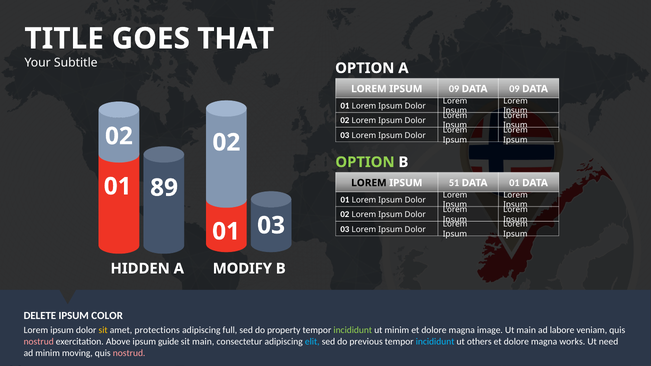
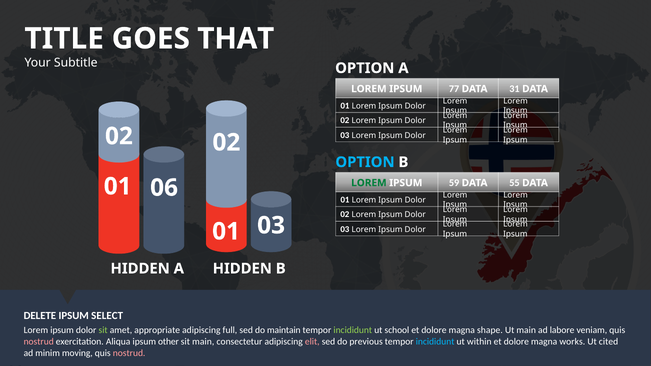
IPSUM 09: 09 -> 77
DATA 09: 09 -> 31
OPTION at (365, 162) colour: light green -> light blue
LOREM at (369, 183) colour: black -> green
51: 51 -> 59
01 at (514, 183): 01 -> 55
89: 89 -> 06
A MODIFY: MODIFY -> HIDDEN
COLOR: COLOR -> SELECT
sit at (103, 330) colour: yellow -> light green
protections: protections -> appropriate
property: property -> maintain
ut minim: minim -> school
image: image -> shape
Above: Above -> Aliqua
guide: guide -> other
elit colour: light blue -> pink
others: others -> within
need: need -> cited
